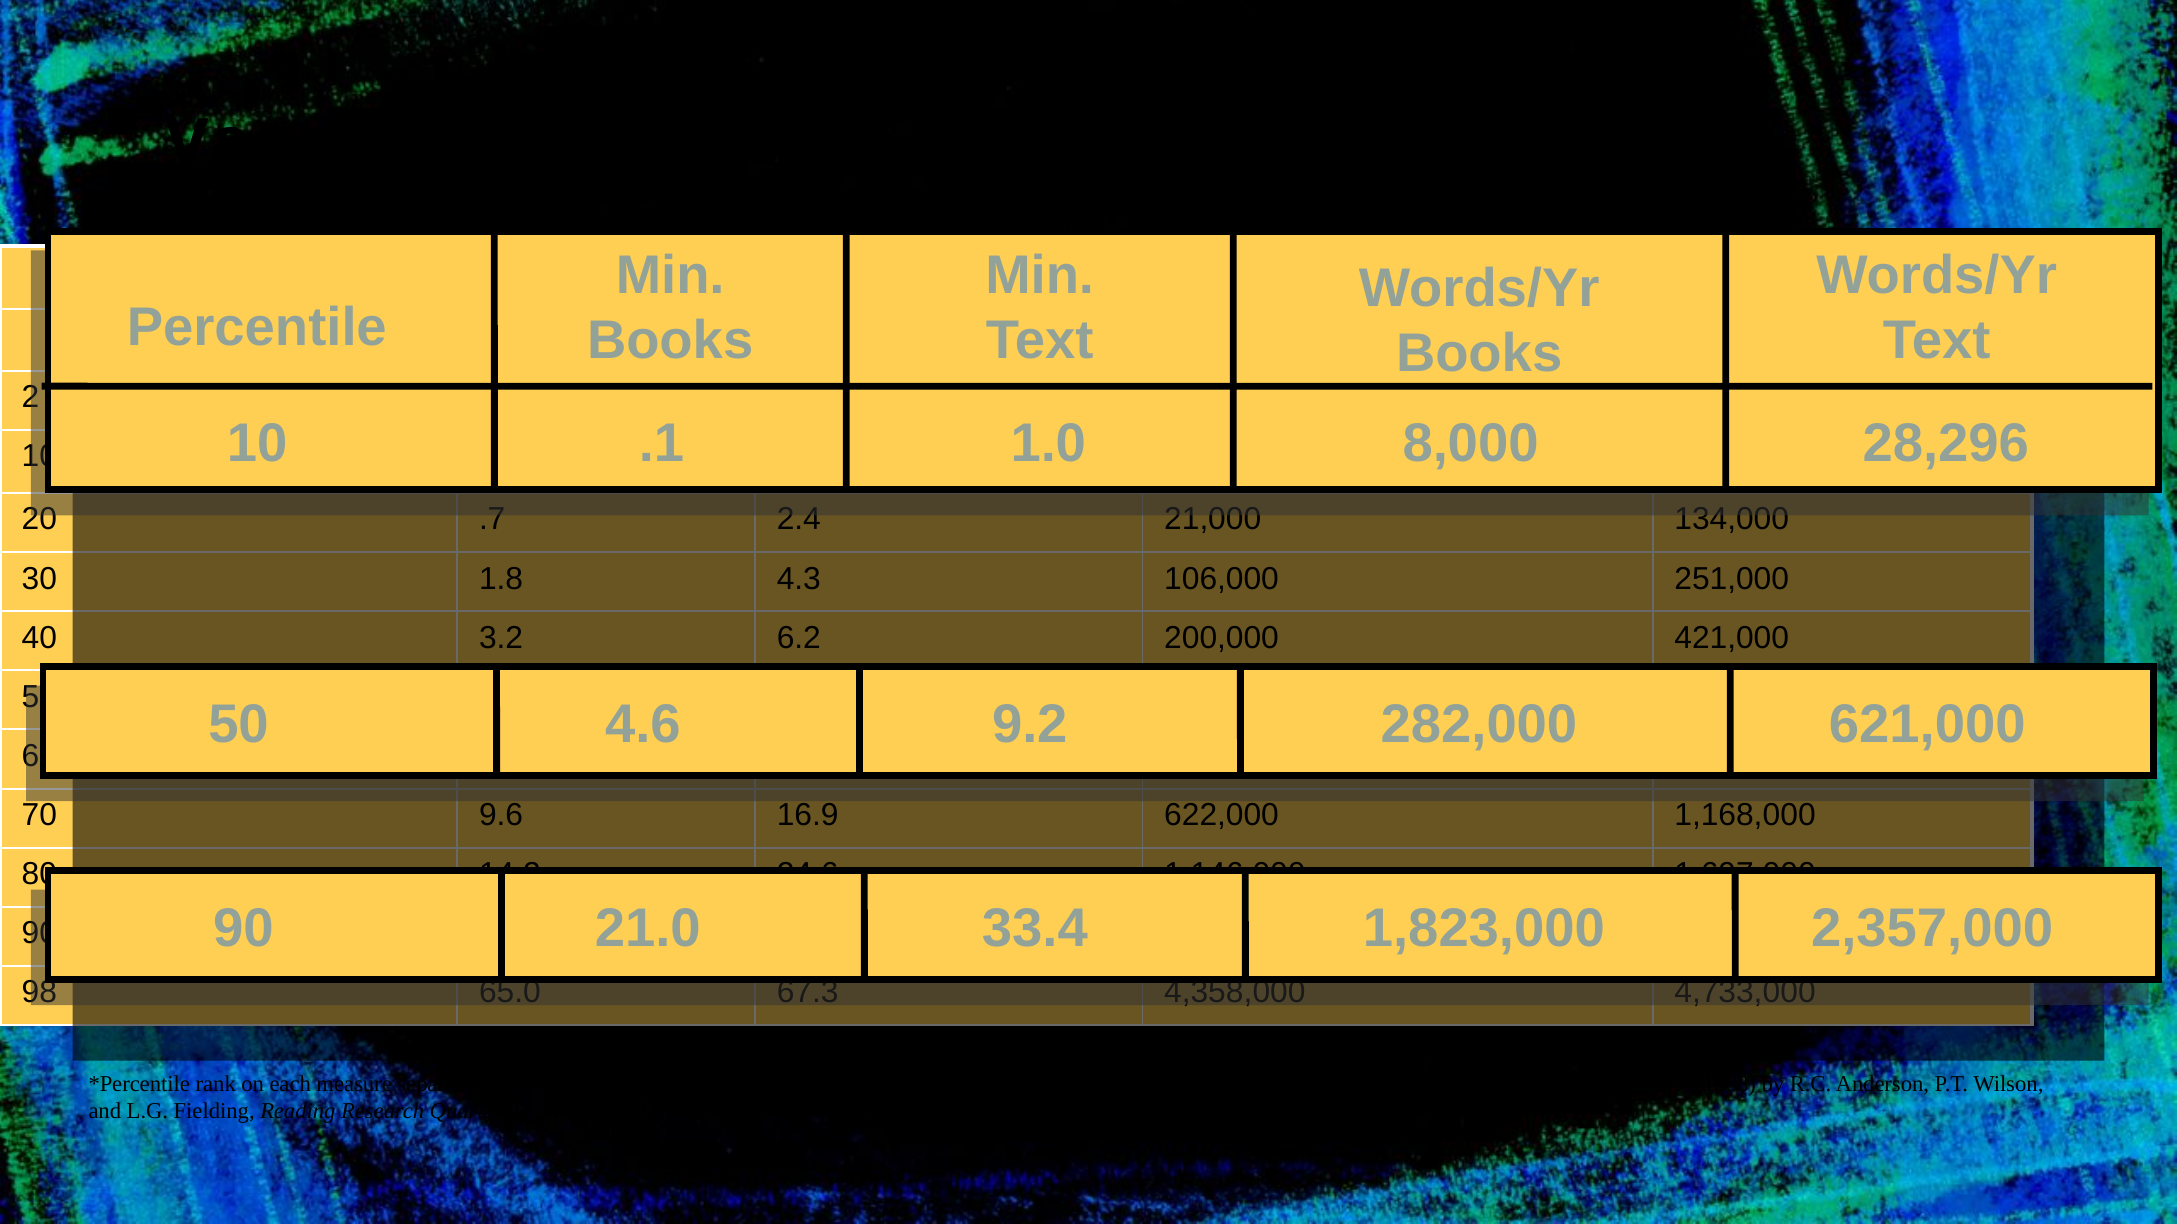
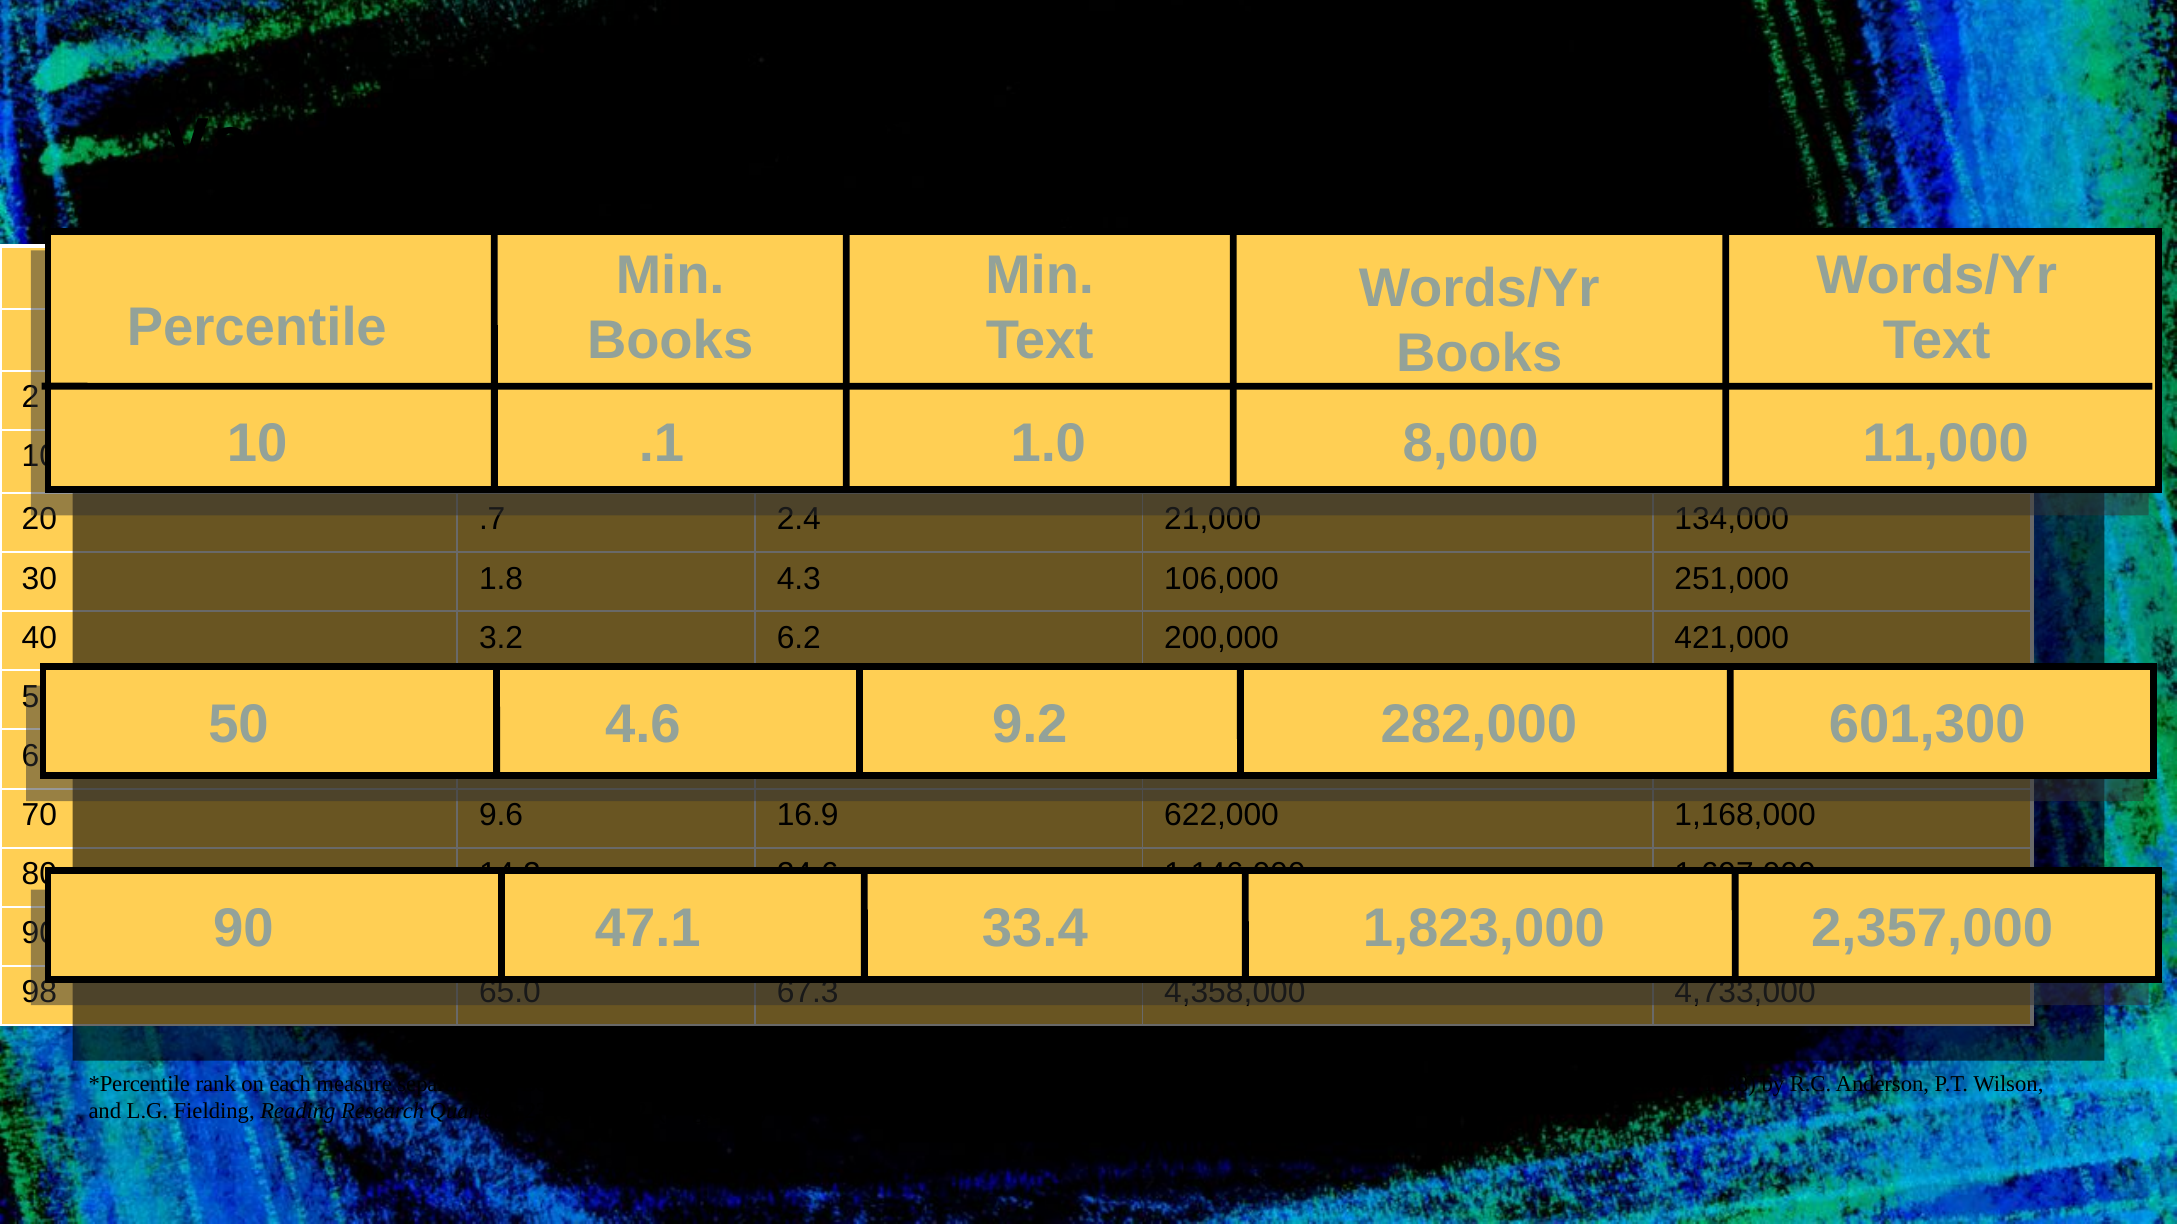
28,296: 28,296 -> 11,000
621,000: 621,000 -> 601,300
21.0: 21.0 -> 47.1
